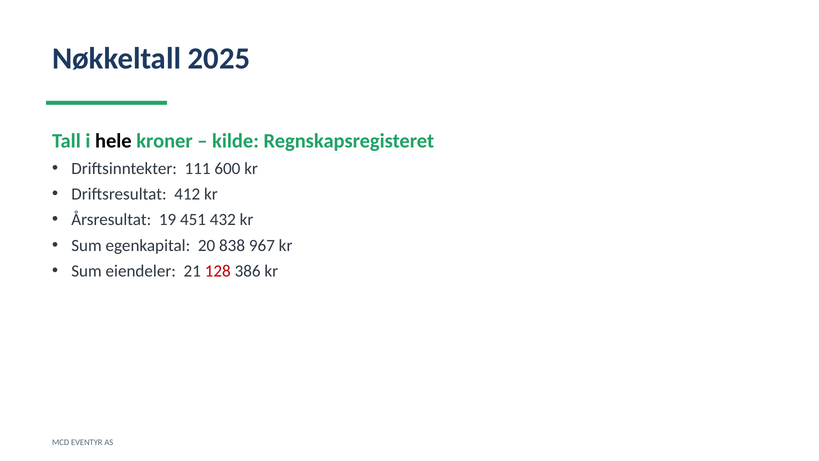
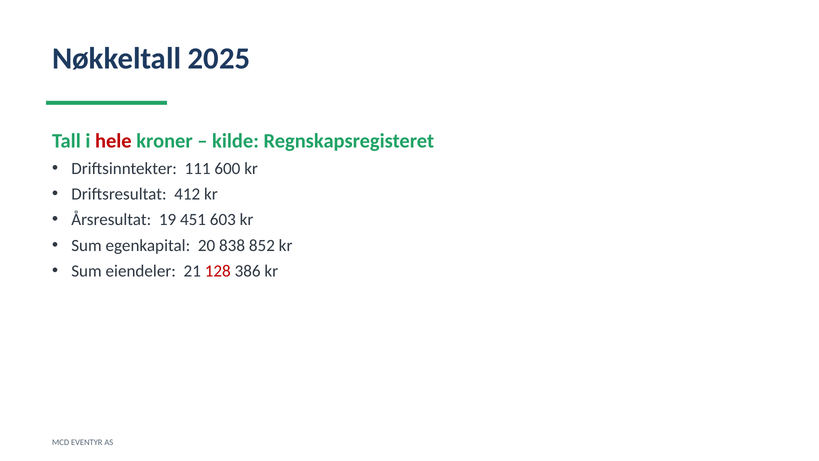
hele colour: black -> red
432: 432 -> 603
967: 967 -> 852
